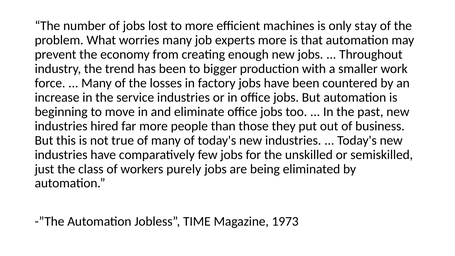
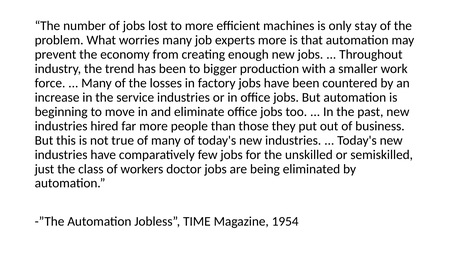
purely: purely -> doctor
1973: 1973 -> 1954
